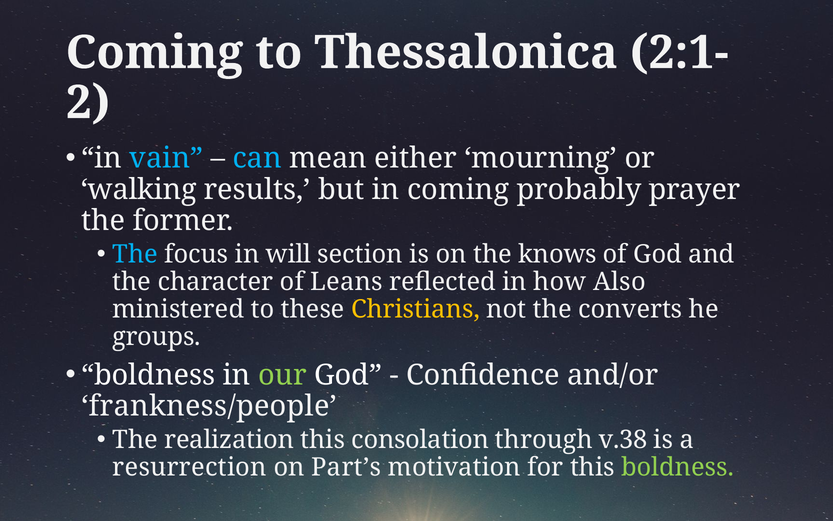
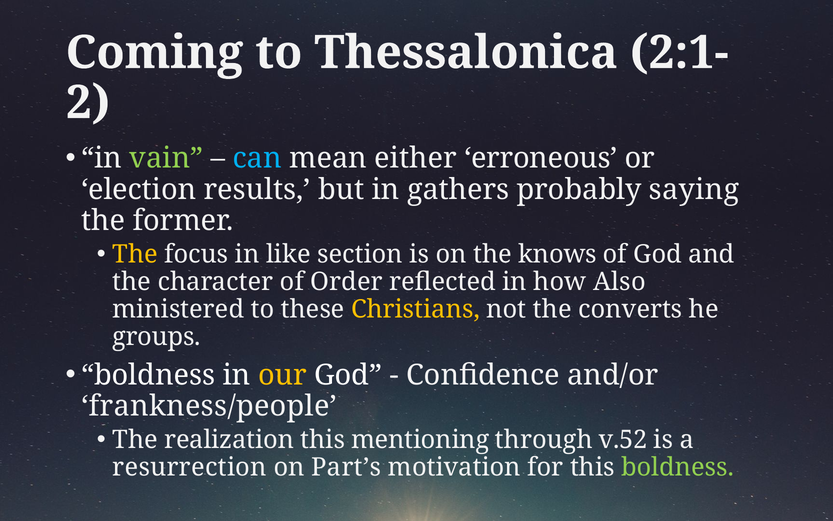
vain colour: light blue -> light green
mourning: mourning -> erroneous
walking: walking -> election
in coming: coming -> gathers
prayer: prayer -> saying
The at (135, 254) colour: light blue -> yellow
will: will -> like
Leans: Leans -> Order
our colour: light green -> yellow
consolation: consolation -> mentioning
v.38: v.38 -> v.52
